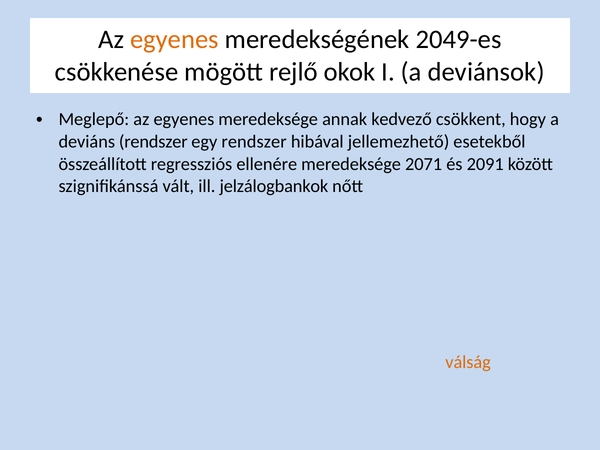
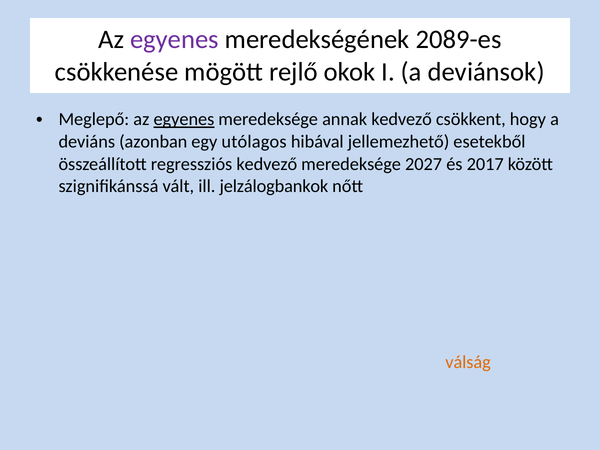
egyenes at (174, 40) colour: orange -> purple
2049-es: 2049-es -> 2089-es
egyenes at (184, 119) underline: none -> present
deviáns rendszer: rendszer -> azonban
egy rendszer: rendszer -> utólagos
regressziós ellenére: ellenére -> kedvező
2071: 2071 -> 2027
2091: 2091 -> 2017
